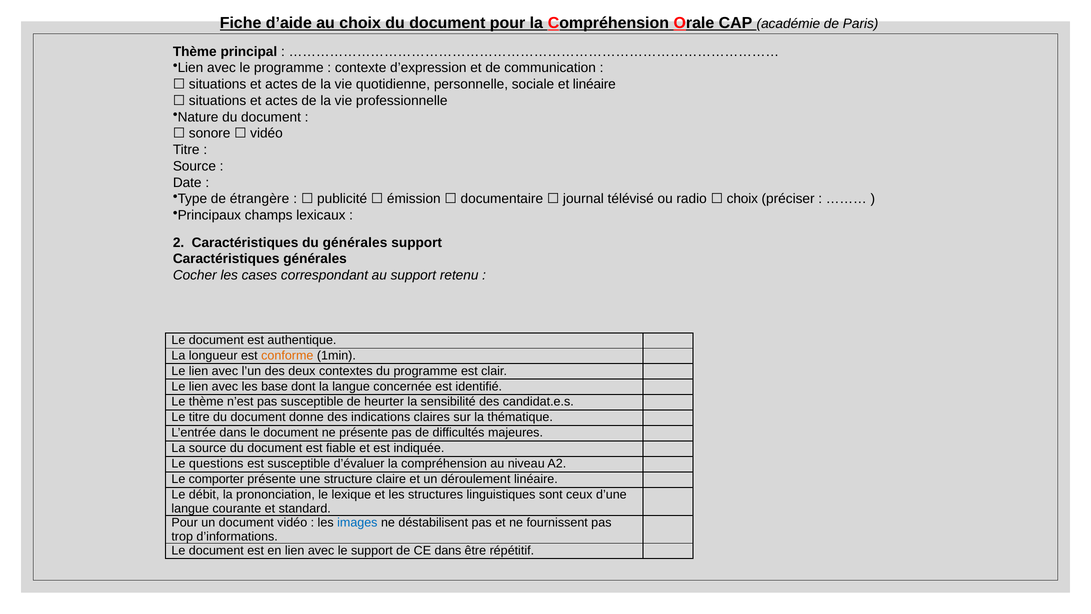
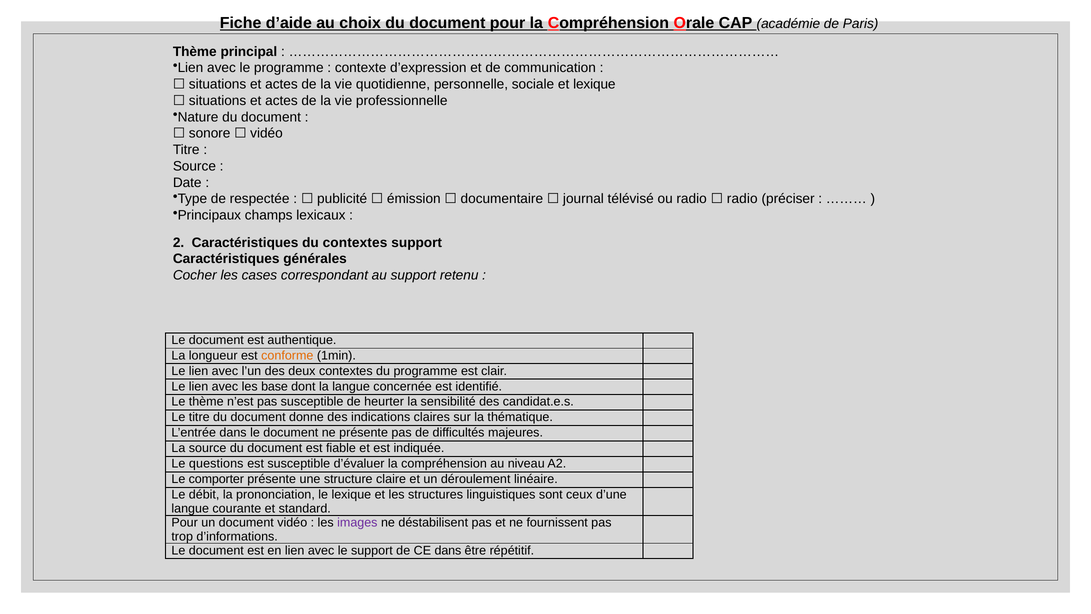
et linéaire: linéaire -> lexique
étrangère: étrangère -> respectée
choix at (742, 199): choix -> radio
du générales: générales -> contextes
images colour: blue -> purple
